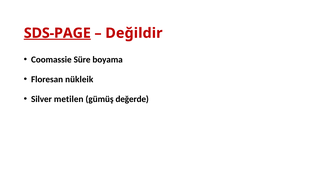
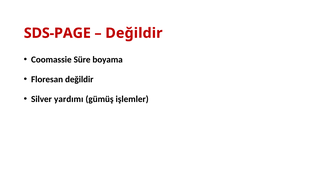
SDS-PAGE underline: present -> none
Floresan nükleik: nükleik -> değildir
metilen: metilen -> yardımı
değerde: değerde -> işlemler
